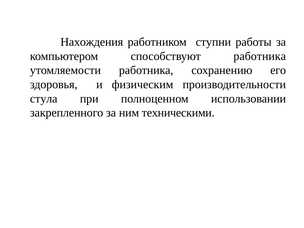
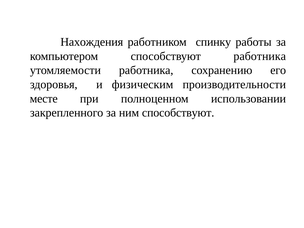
ступни: ступни -> спинку
стула: стула -> месте
ним техническими: техническими -> способствуют
